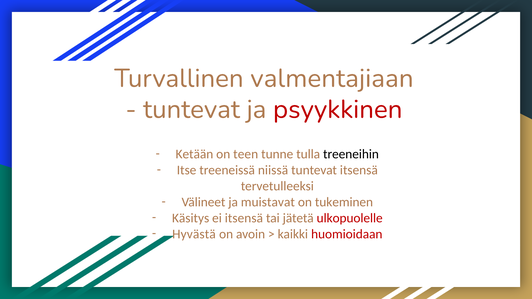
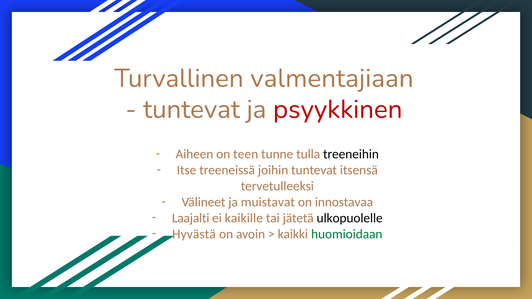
Ketään: Ketään -> Aiheen
niissä: niissä -> joihin
tukeminen: tukeminen -> innostavaa
Käsitys: Käsitys -> Laajalti
ei itsensä: itsensä -> kaikille
ulkopuolelle colour: red -> black
huomioidaan colour: red -> green
